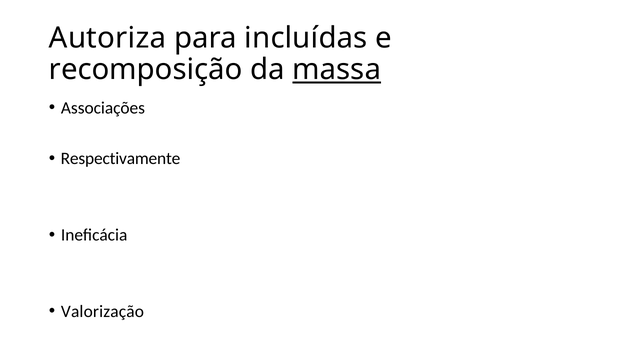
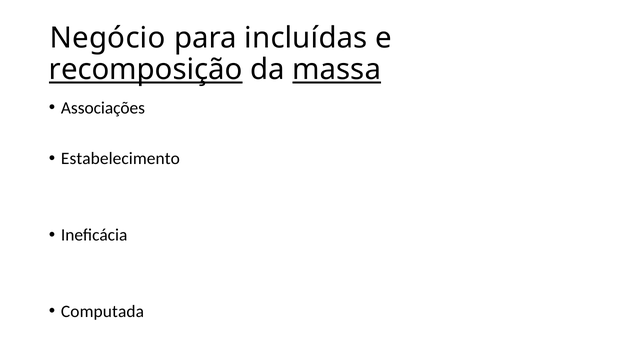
Autoriza: Autoriza -> Negócio
recomposição underline: none -> present
Respectivamente: Respectivamente -> Estabelecimento
Valorização: Valorização -> Computada
